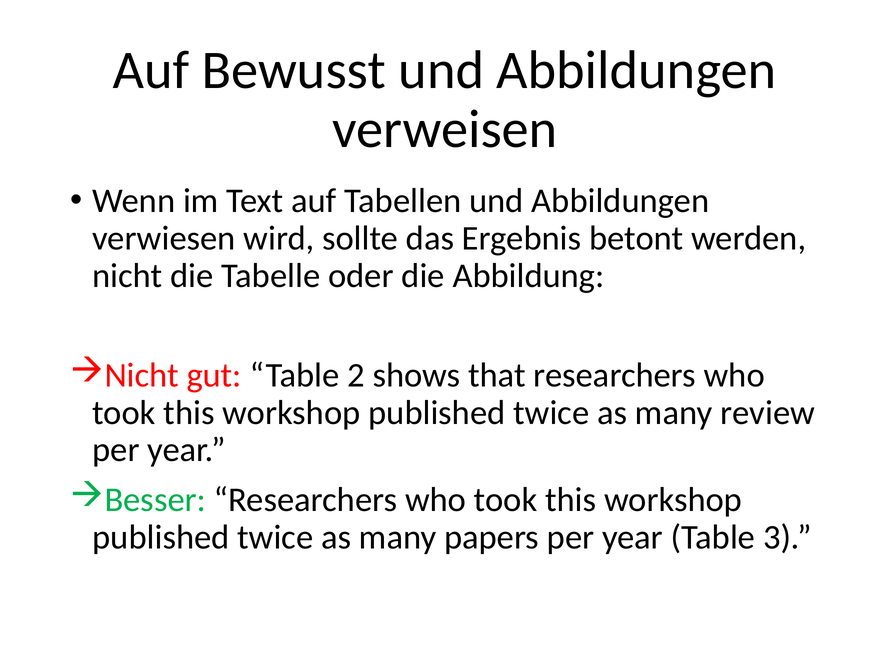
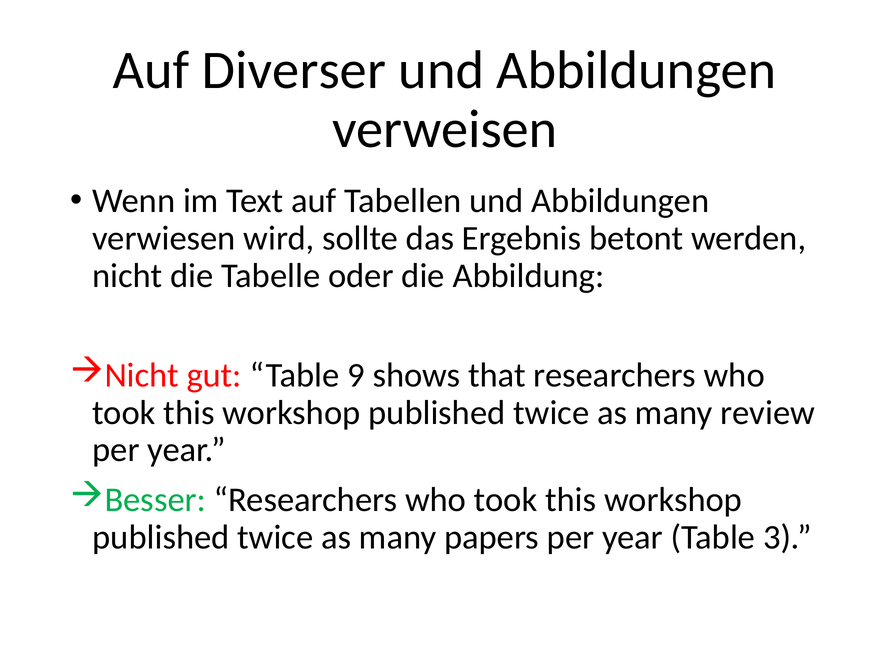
Bewusst: Bewusst -> Diverser
2: 2 -> 9
